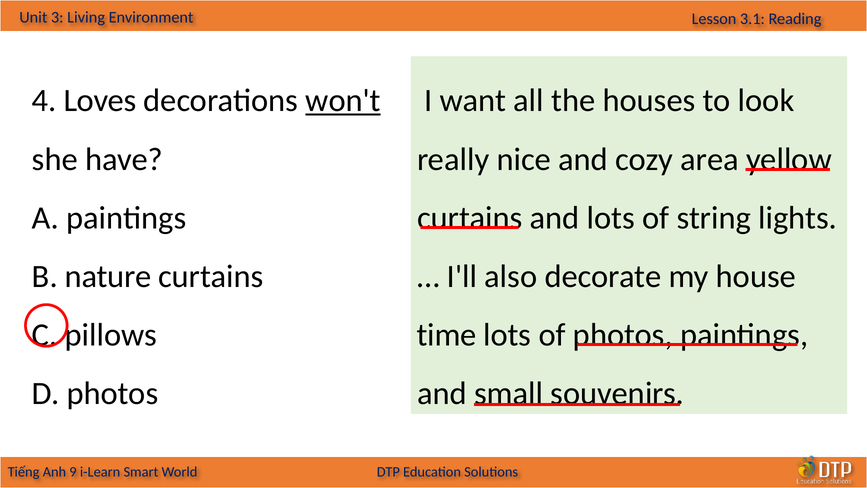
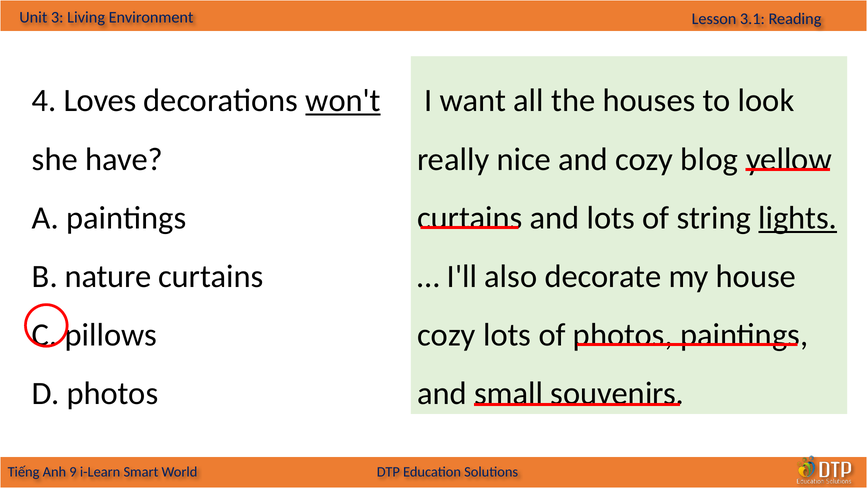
area: area -> blog
lights underline: none -> present
time at (447, 335): time -> cozy
